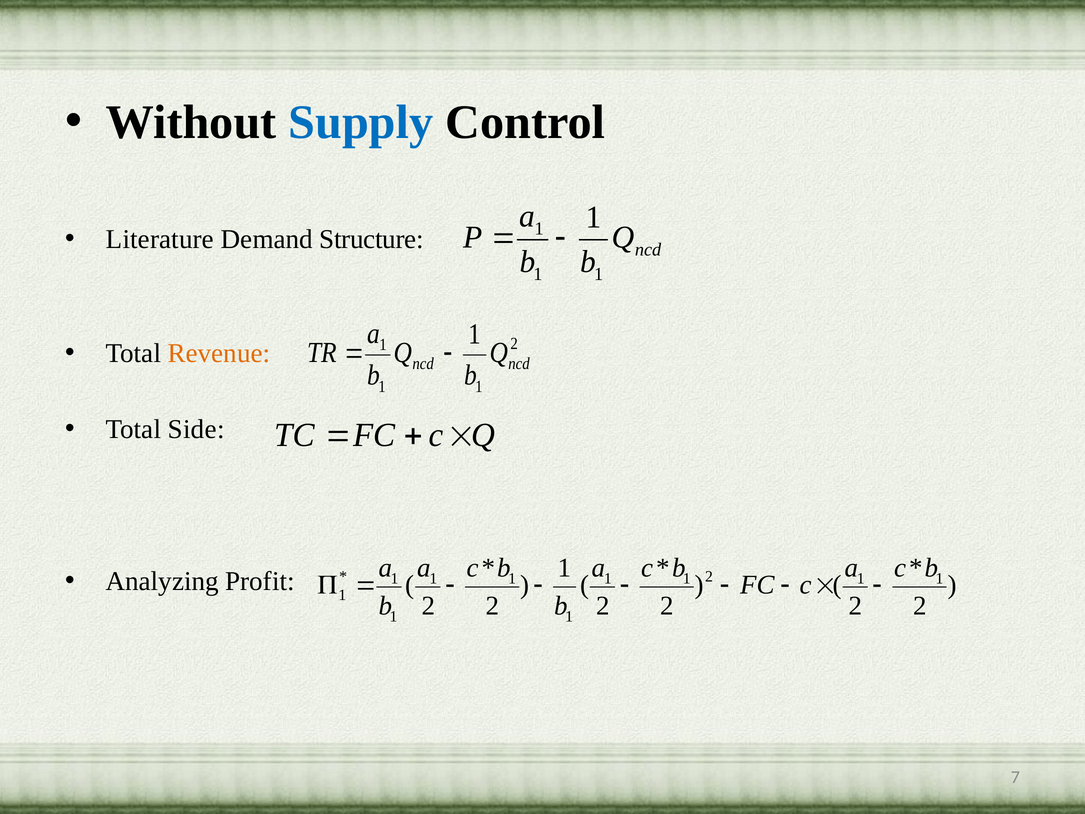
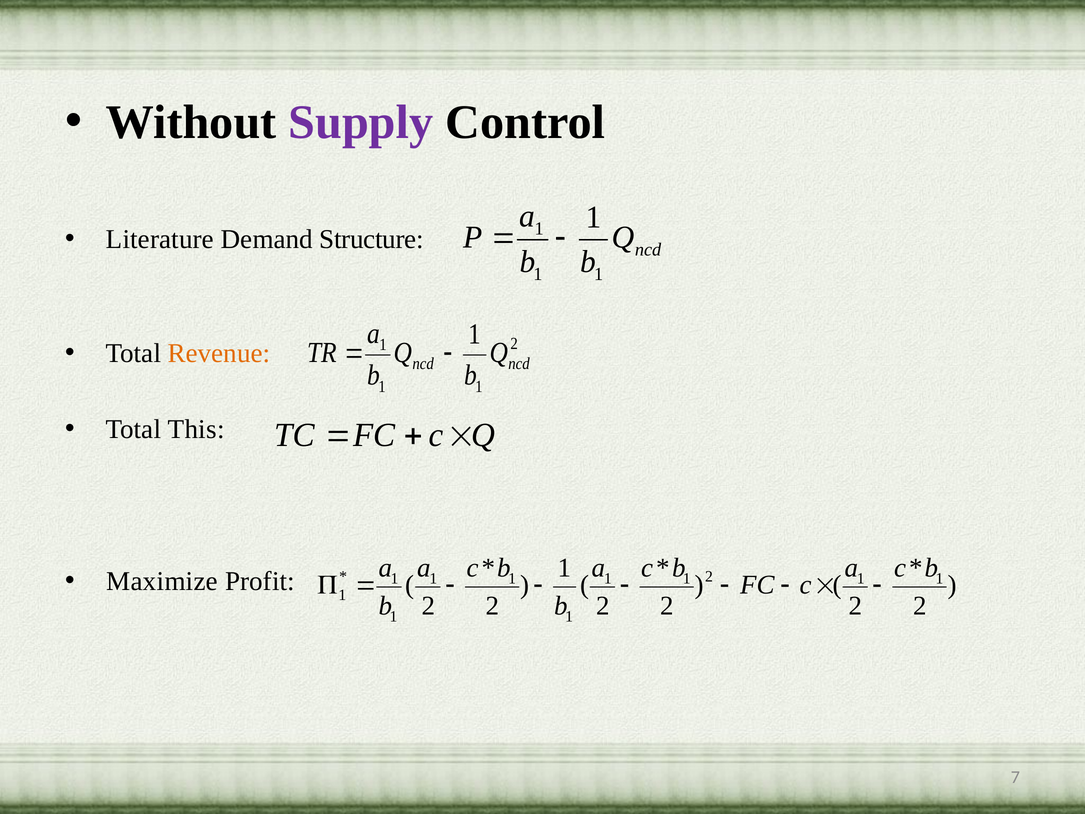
Supply colour: blue -> purple
Side: Side -> This
Analyzing: Analyzing -> Maximize
